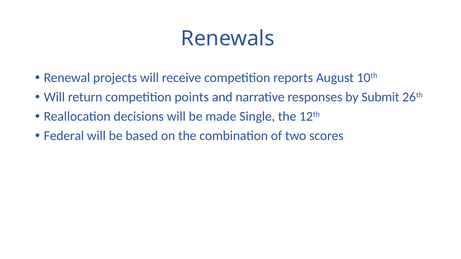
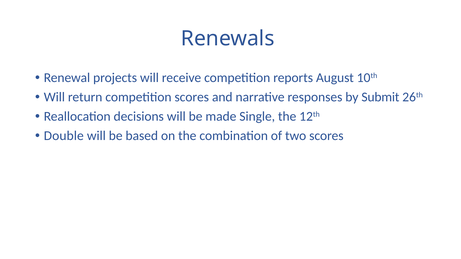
competition points: points -> scores
Federal: Federal -> Double
